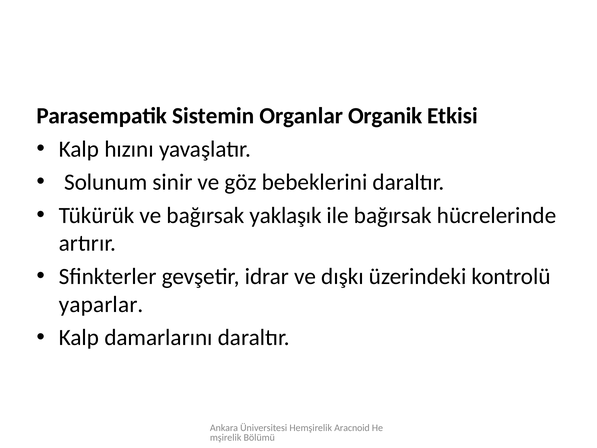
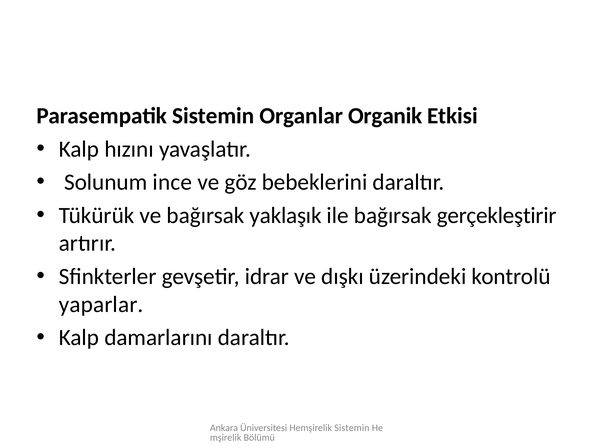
sinir: sinir -> ince
hücrelerinde: hücrelerinde -> gerçekleştirir
Hemşirelik Aracnoid: Aracnoid -> Sistemin
